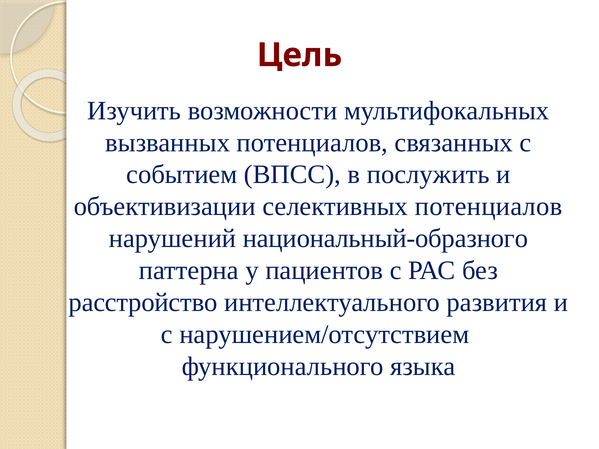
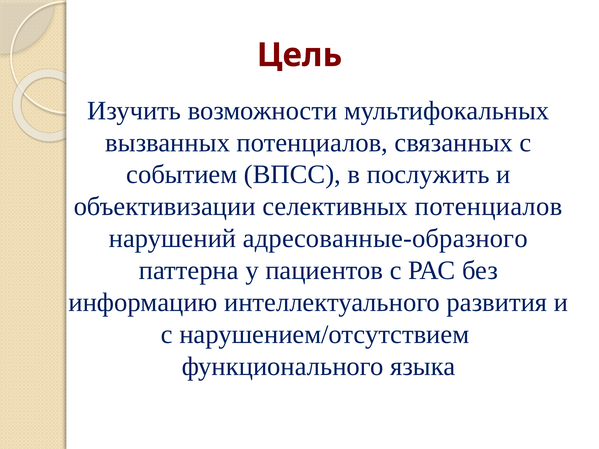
национальный-образного: национальный-образного -> адресованные-образного
расстройство: расстройство -> информацию
